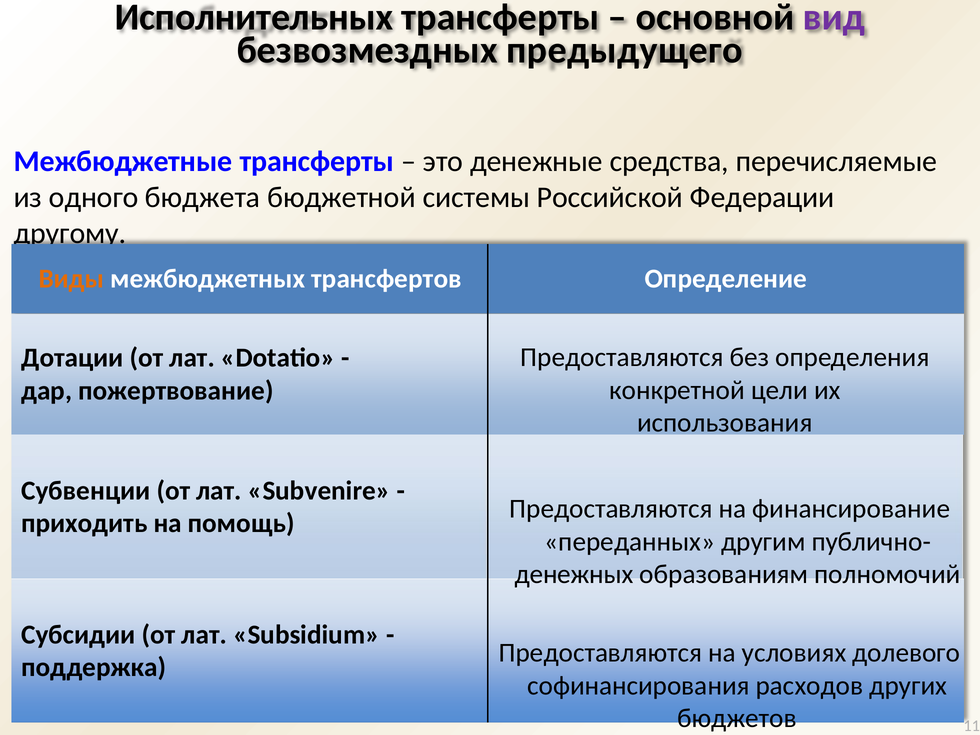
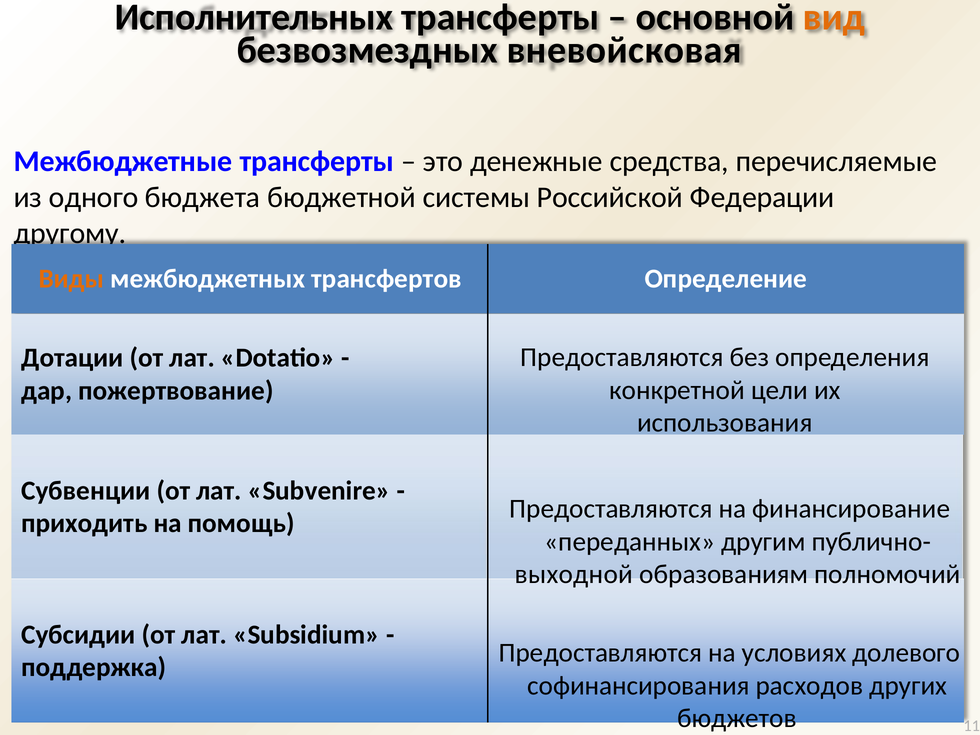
вид colour: purple -> orange
предыдущего: предыдущего -> вневойсковая
денежных: денежных -> выходной
